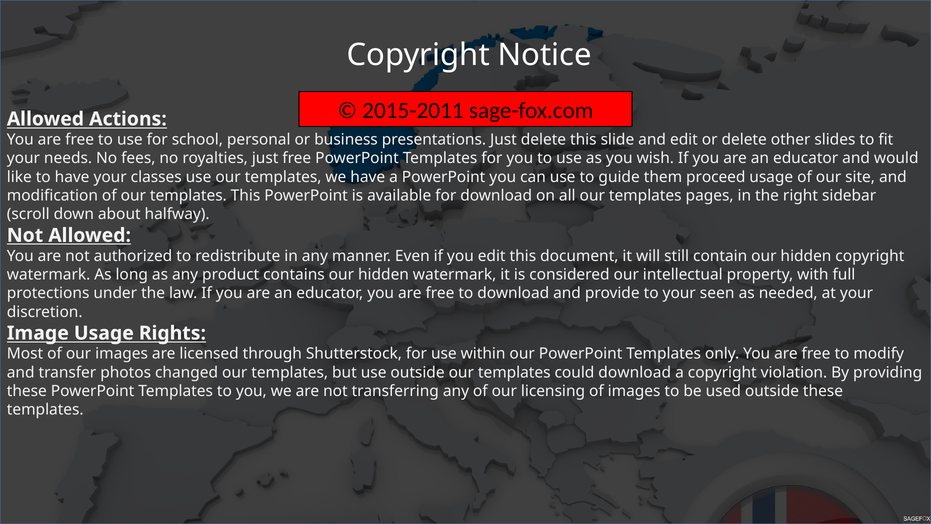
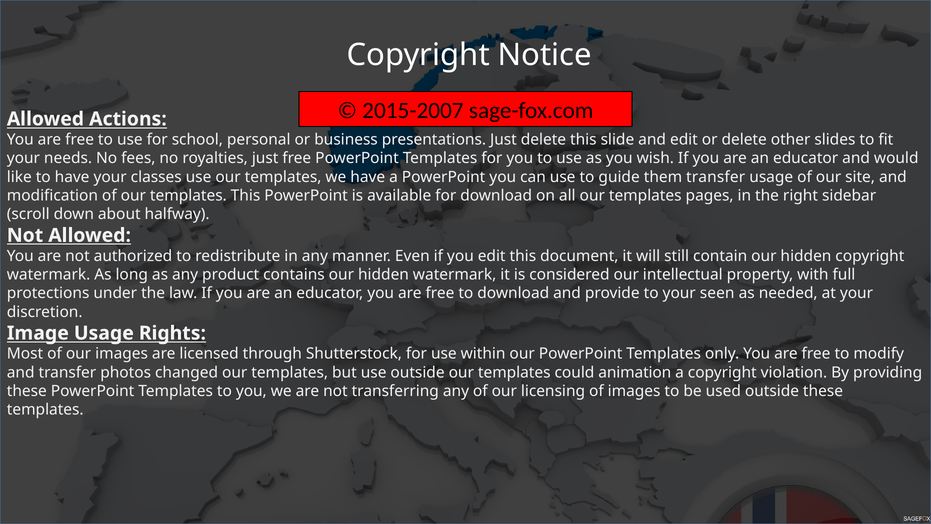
2015-2011: 2015-2011 -> 2015-2007
them proceed: proceed -> transfer
could download: download -> animation
